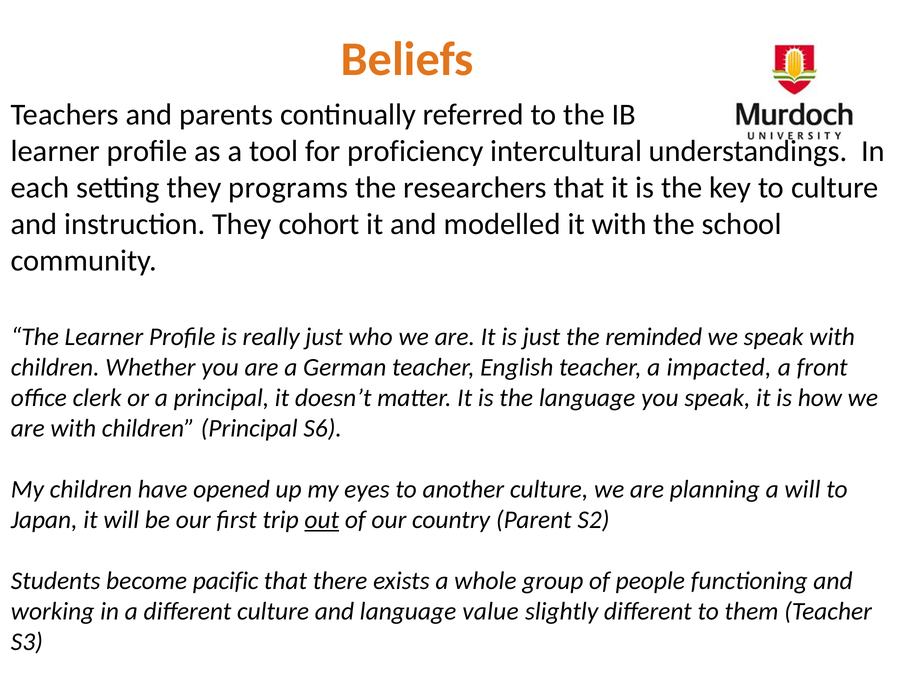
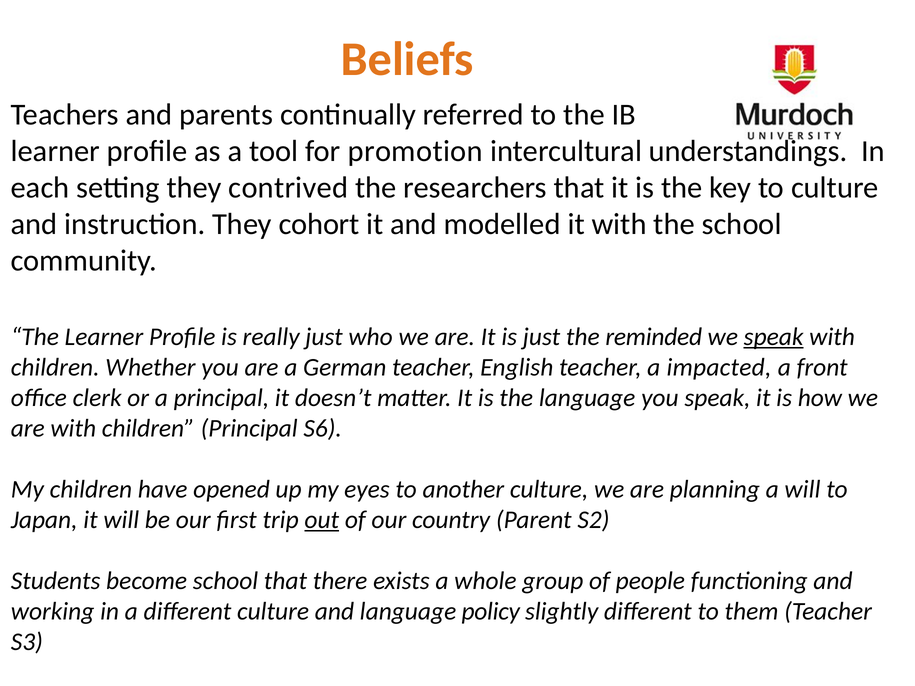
proficiency: proficiency -> promotion
programs: programs -> contrived
speak at (774, 337) underline: none -> present
become pacific: pacific -> school
value: value -> policy
